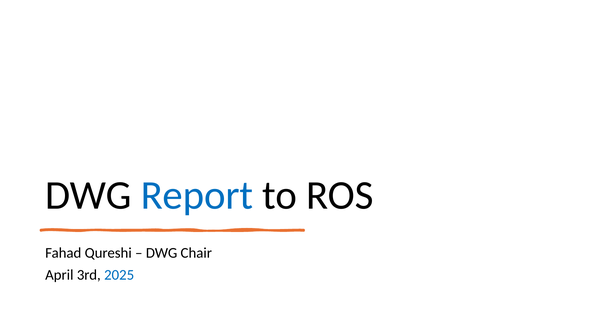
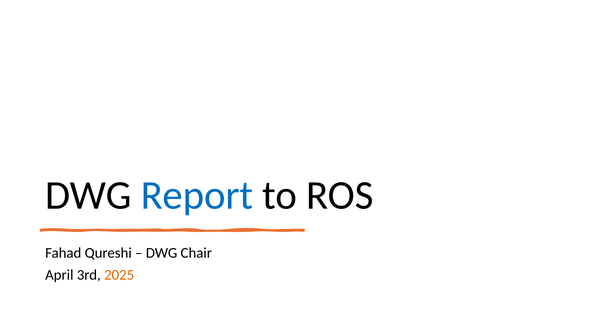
2025 colour: blue -> orange
